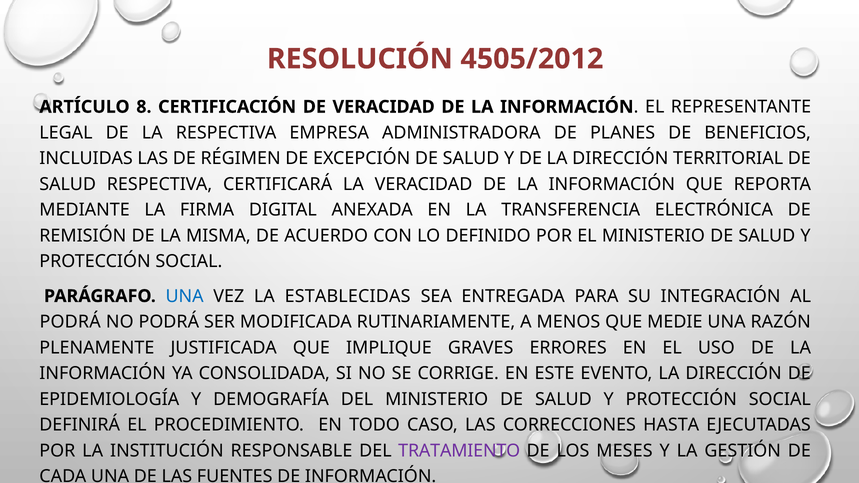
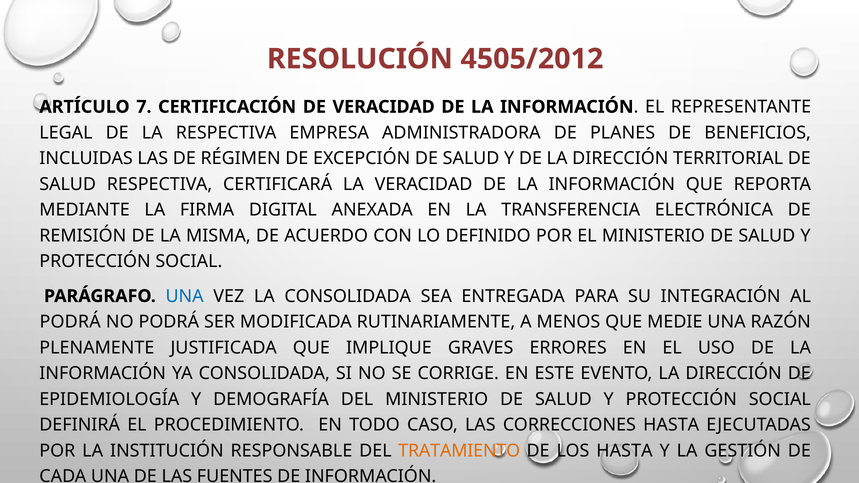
8: 8 -> 7
LA ESTABLECIDAS: ESTABLECIDAS -> CONSOLIDADA
TRATAMIENTO colour: purple -> orange
LOS MESES: MESES -> HASTA
